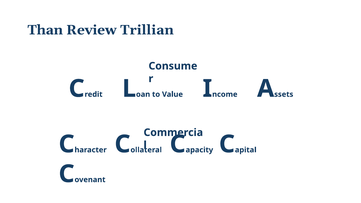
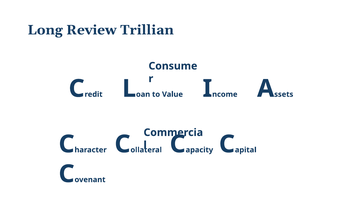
Than: Than -> Long
